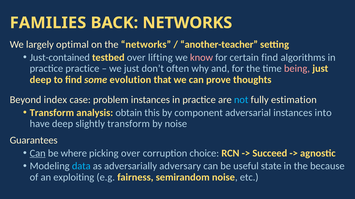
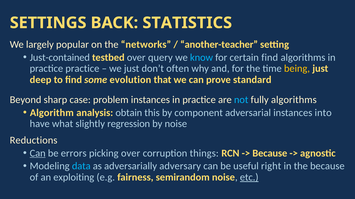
FAMILIES: FAMILIES -> SETTINGS
BACK NETWORKS: NETWORKS -> STATISTICS
optimal: optimal -> popular
lifting: lifting -> query
know colour: pink -> light blue
being colour: pink -> yellow
thoughts: thoughts -> standard
index: index -> sharp
fully estimation: estimation -> algorithms
Transform at (52, 113): Transform -> Algorithm
have deep: deep -> what
slightly transform: transform -> regression
Guarantees: Guarantees -> Reductions
where: where -> errors
choice: choice -> things
Succeed at (270, 154): Succeed -> Because
state: state -> right
etc underline: none -> present
